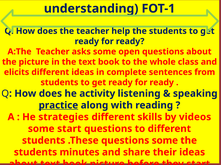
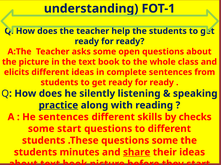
activity: activity -> silently
He strategies: strategies -> sentences
videos: videos -> checks
share underline: none -> present
